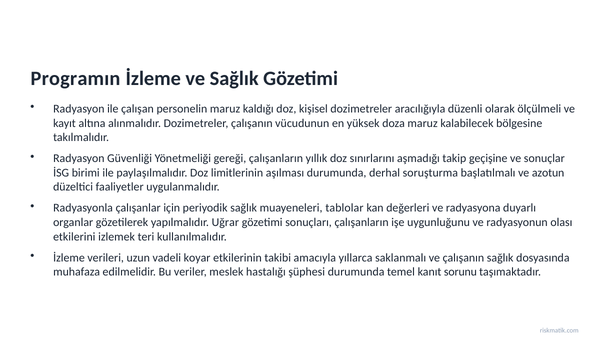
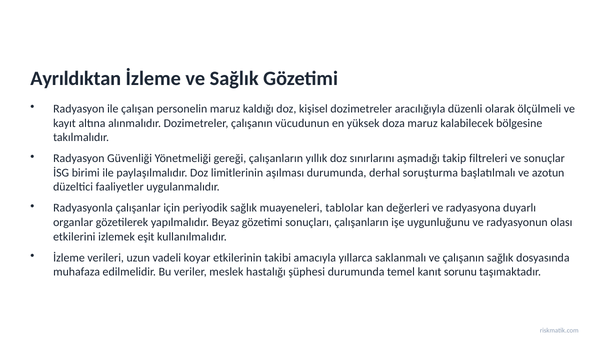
Programın: Programın -> Ayrıldıktan
geçişine: geçişine -> filtreleri
Uğrar: Uğrar -> Beyaz
teri: teri -> eşit
